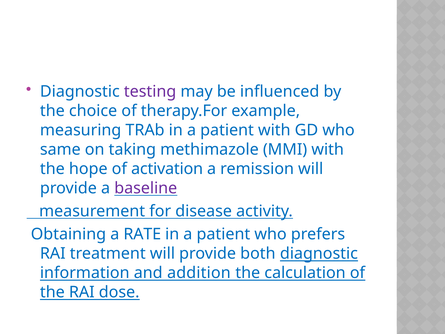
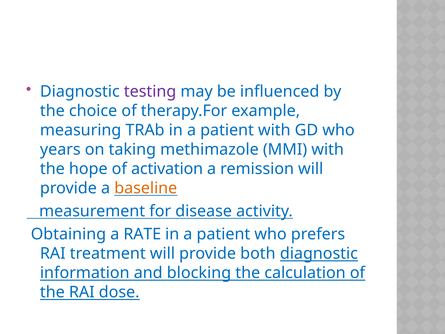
same: same -> years
baseline colour: purple -> orange
addition: addition -> blocking
